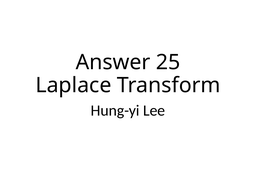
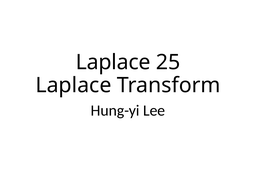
Answer at (113, 62): Answer -> Laplace
